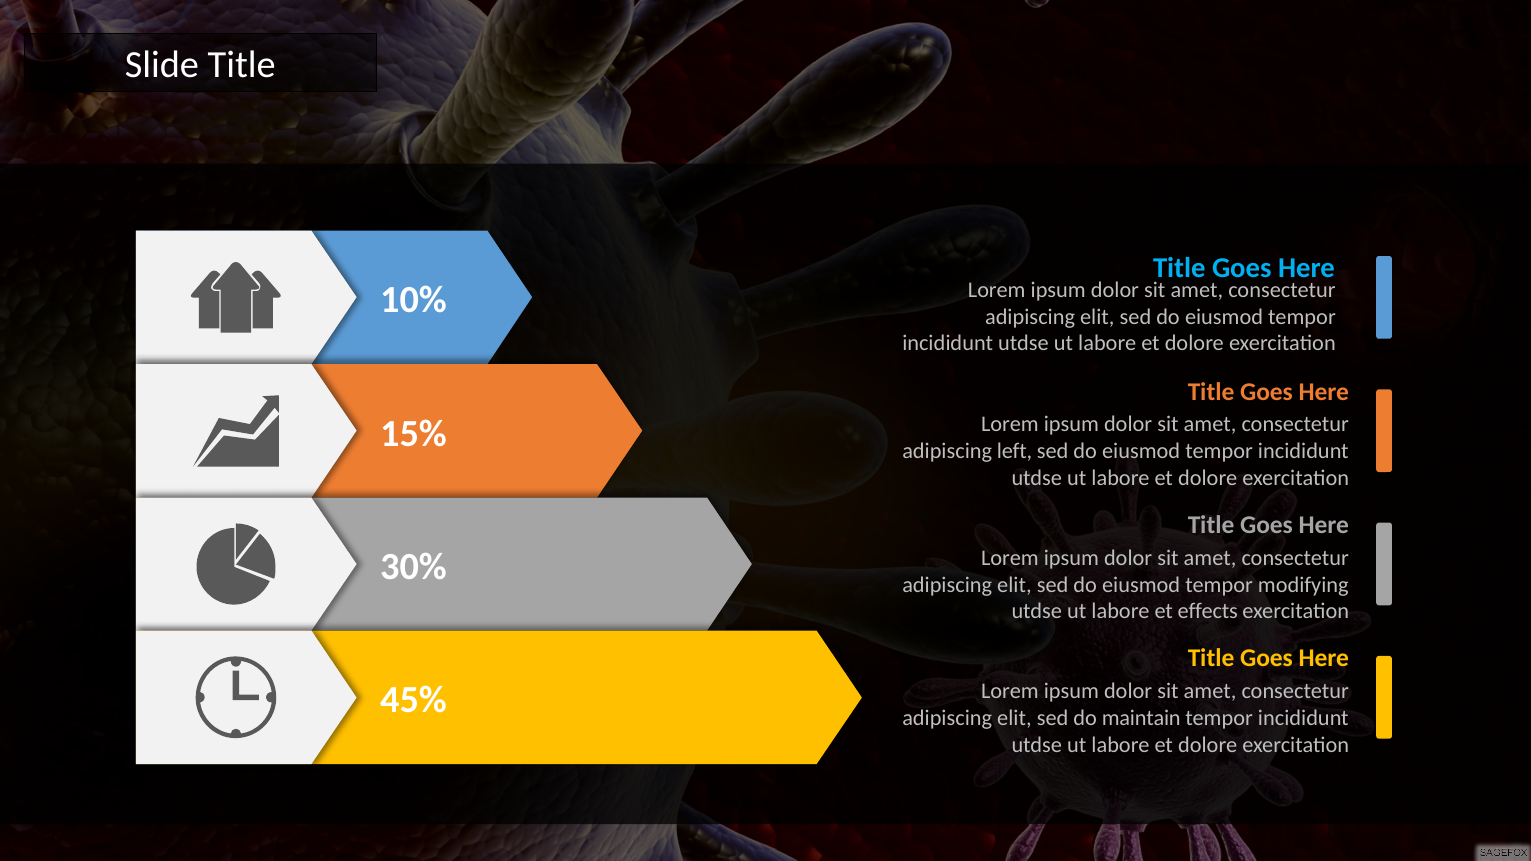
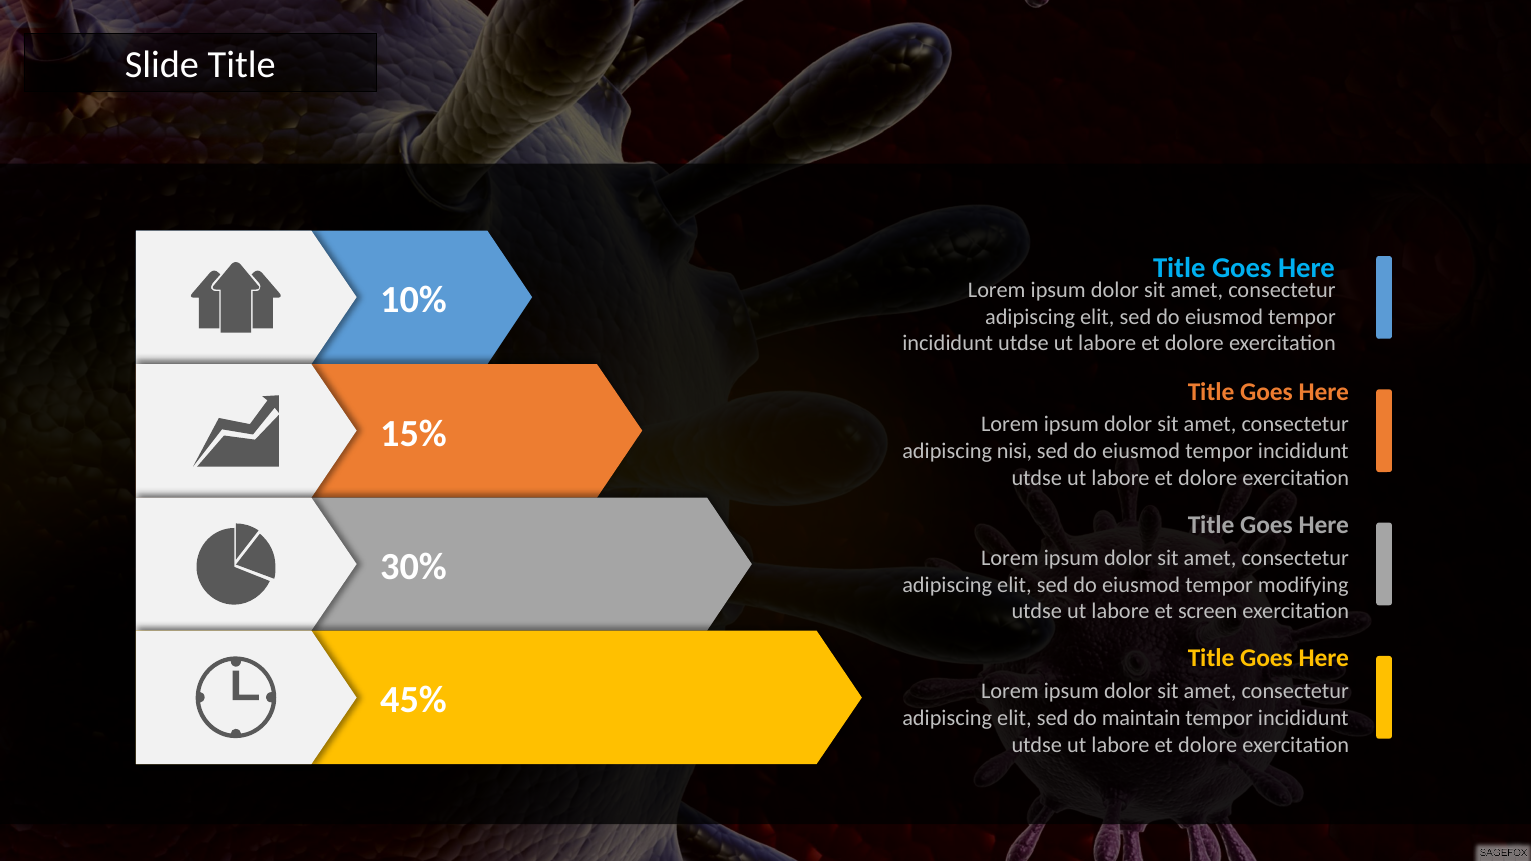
left: left -> nisi
effects: effects -> screen
